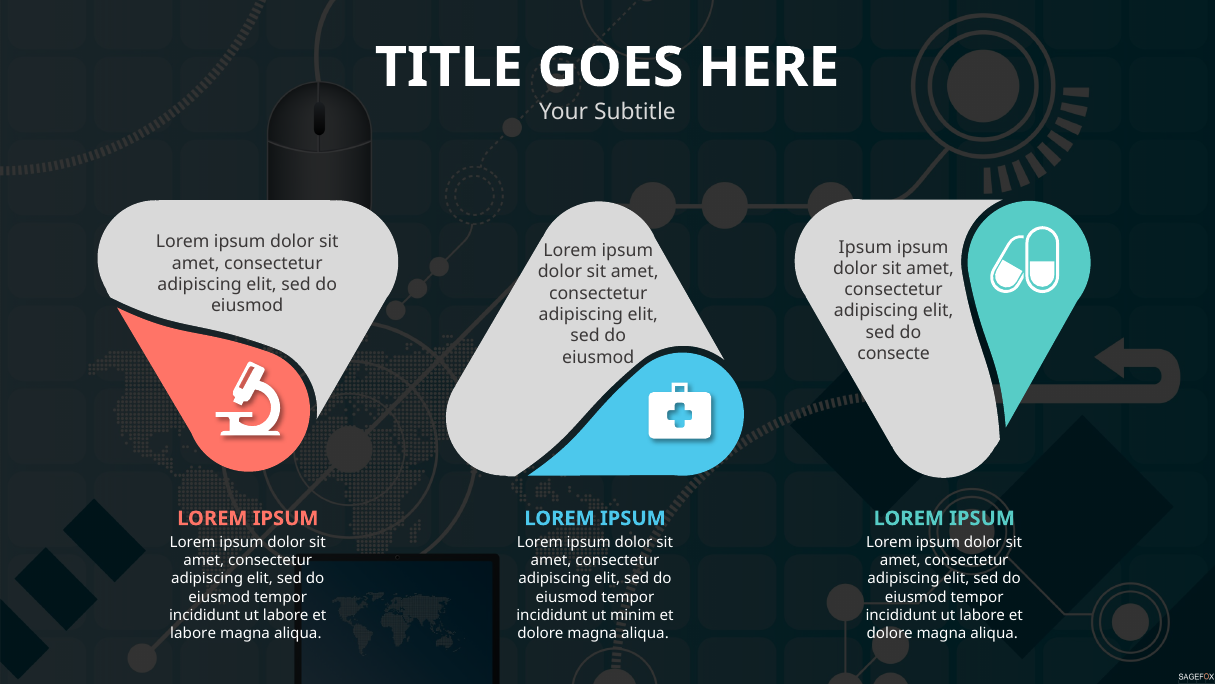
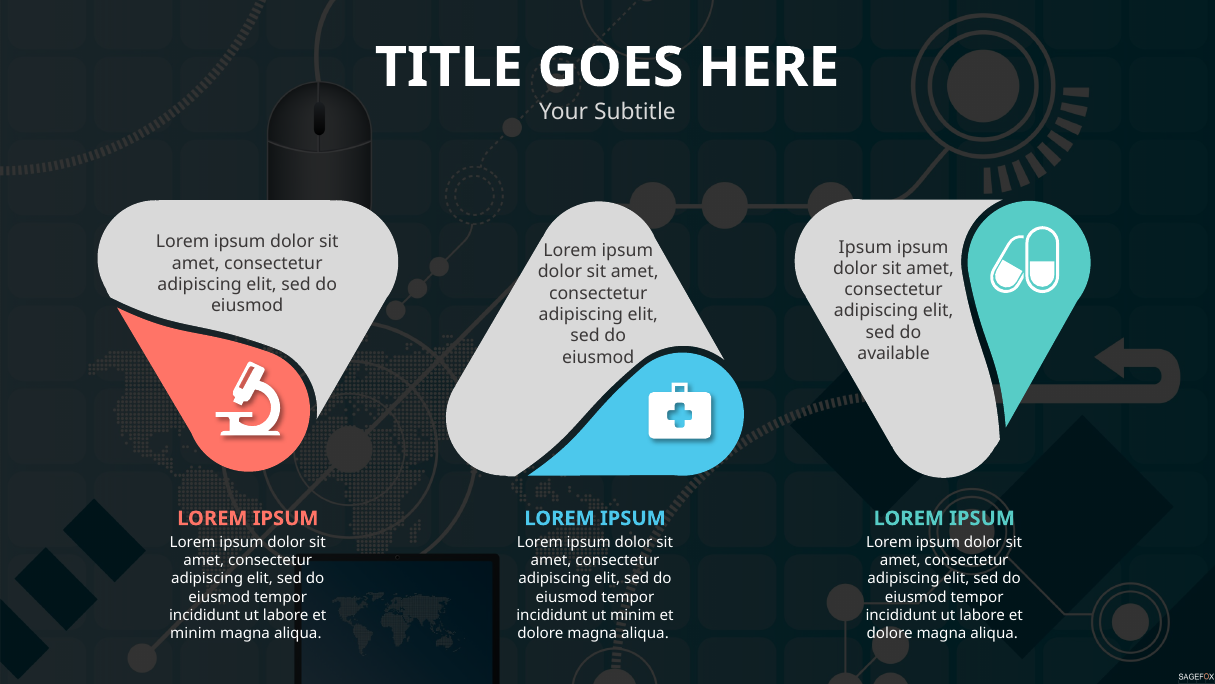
consecte: consecte -> available
labore at (193, 633): labore -> minim
